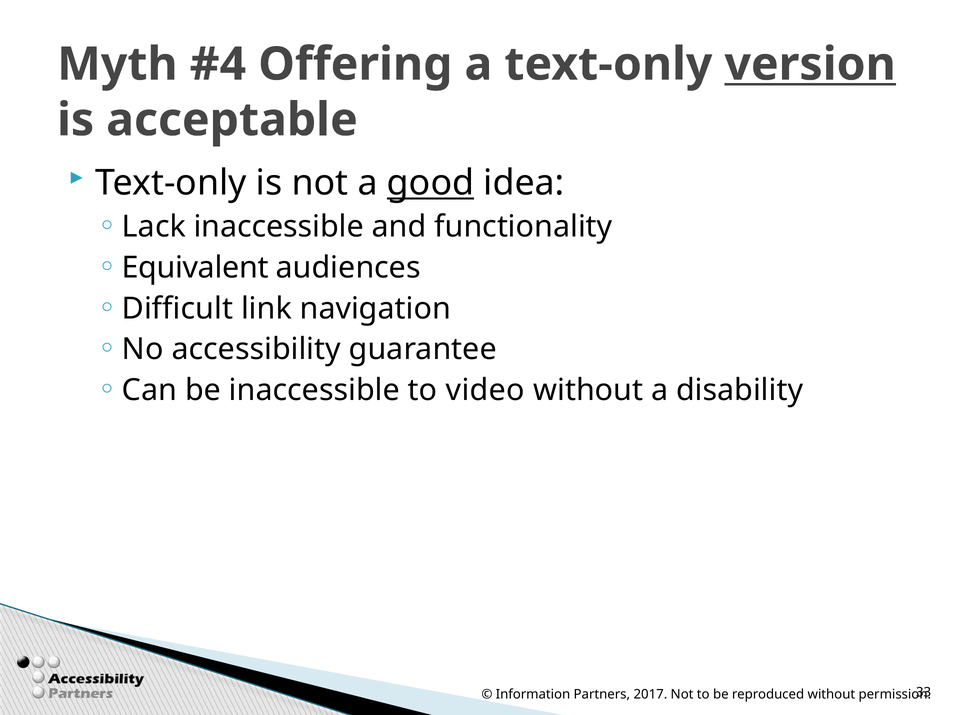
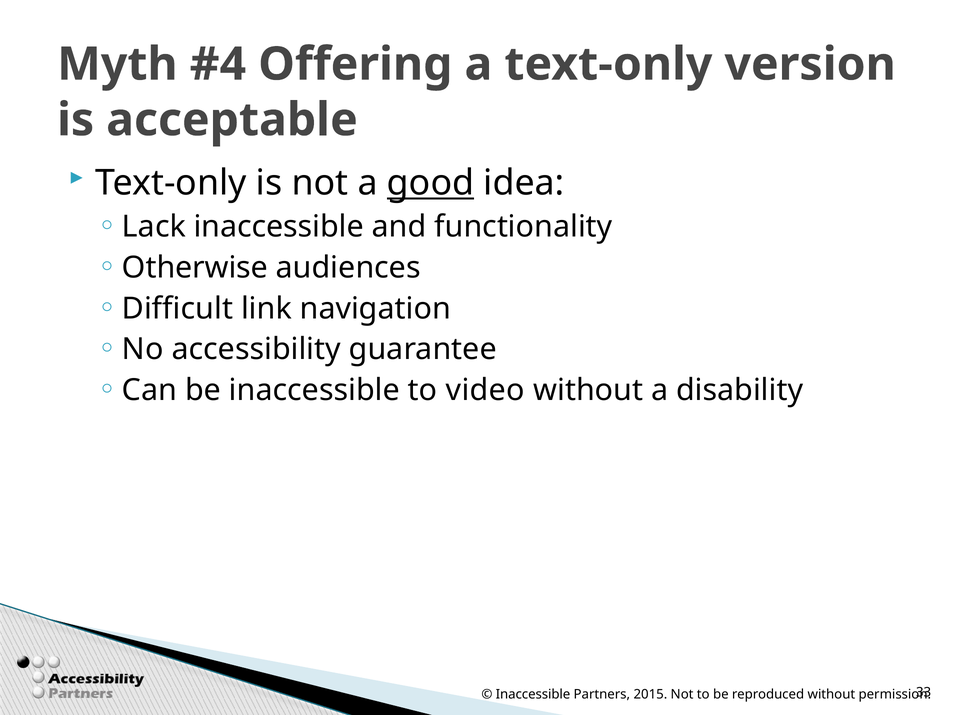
version underline: present -> none
Equivalent: Equivalent -> Otherwise
Information at (533, 695): Information -> Inaccessible
2017: 2017 -> 2015
